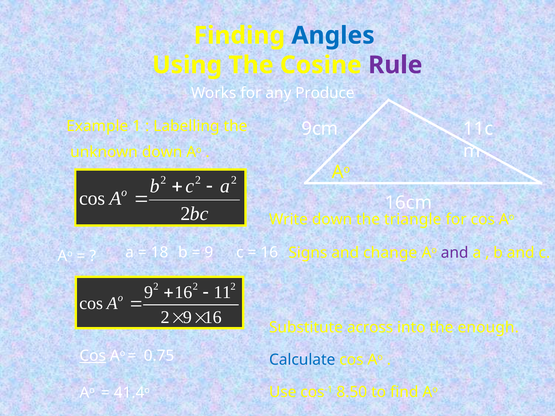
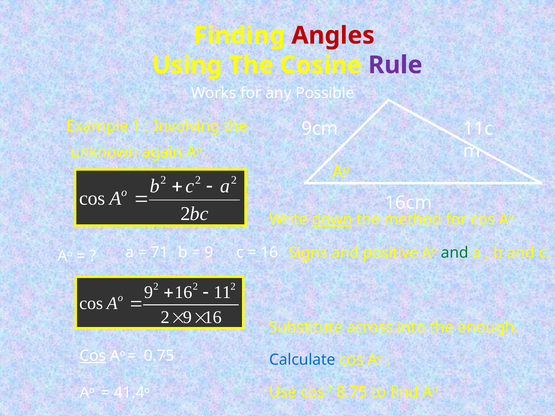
Angles colour: blue -> red
Produce: Produce -> Possible
Labelling: Labelling -> Involving
unknown down: down -> again
down at (332, 220) underline: none -> present
triangle: triangle -> method
change: change -> positive
and at (455, 253) colour: purple -> green
18: 18 -> 71
8.50: 8.50 -> 8.75
